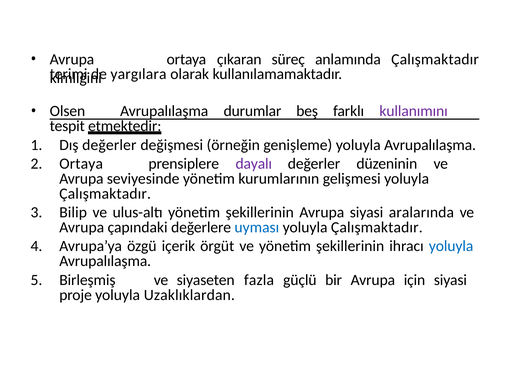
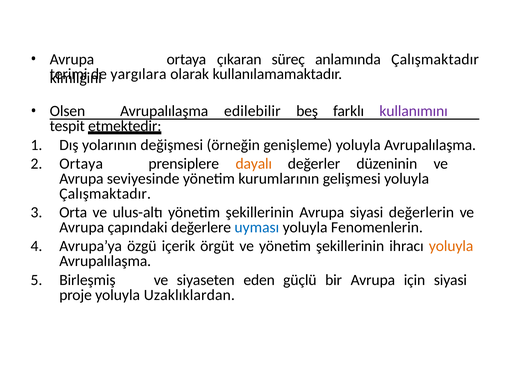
durumlar: durumlar -> edilebilir
Dış değerler: değerler -> yolarının
dayalı colour: purple -> orange
Bilip: Bilip -> Orta
aralarında: aralarında -> değerlerin
Çalışmaktadır at (377, 227): Çalışmaktadır -> Fenomenlerin
yoluyla at (451, 246) colour: blue -> orange
fazla: fazla -> eden
